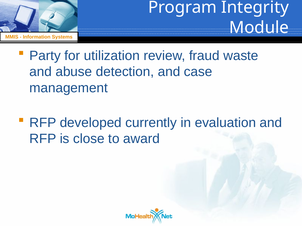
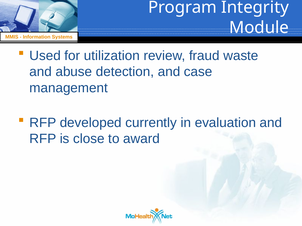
Party: Party -> Used
